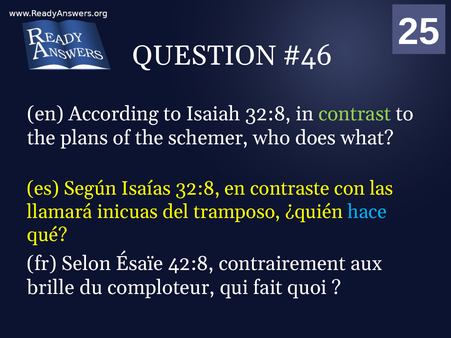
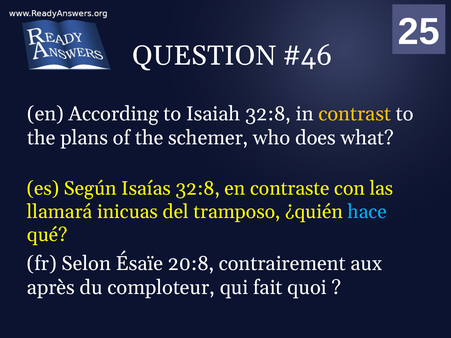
contrast colour: light green -> yellow
42:8: 42:8 -> 20:8
brille: brille -> après
